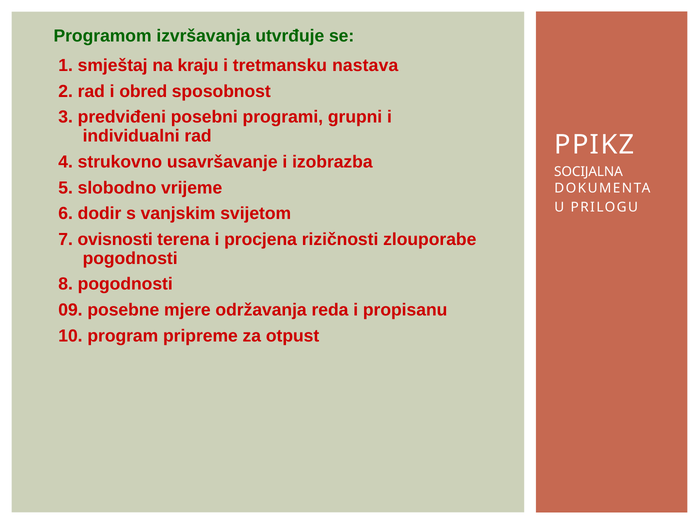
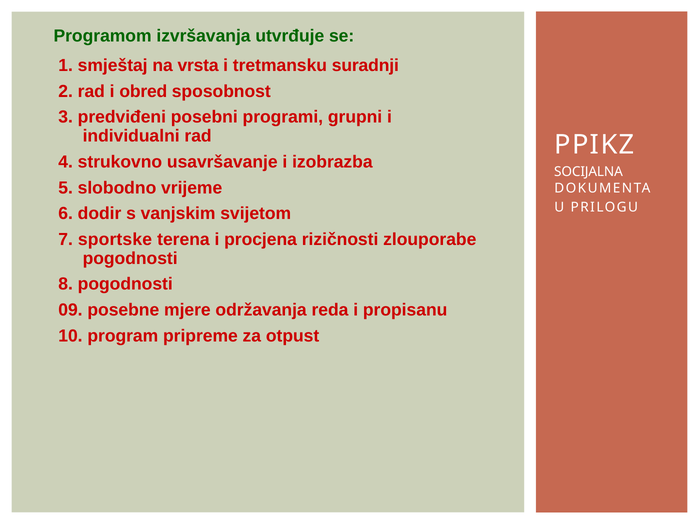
kraju: kraju -> vrsta
nastava: nastava -> suradnji
ovisnosti: ovisnosti -> sportske
